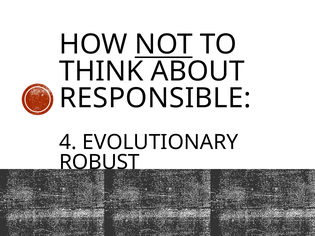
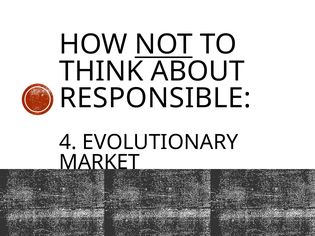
ROBUST: ROBUST -> MARKET
